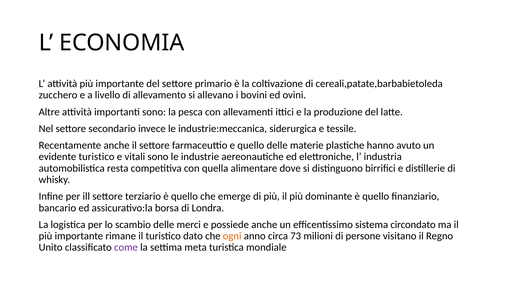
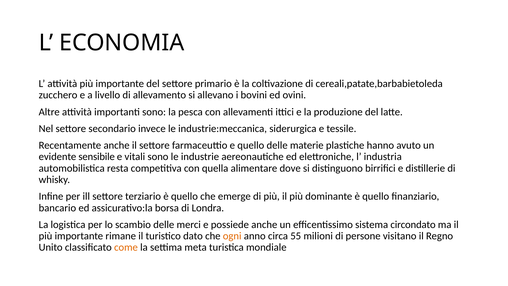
evidente turistico: turistico -> sensibile
73: 73 -> 55
come colour: purple -> orange
